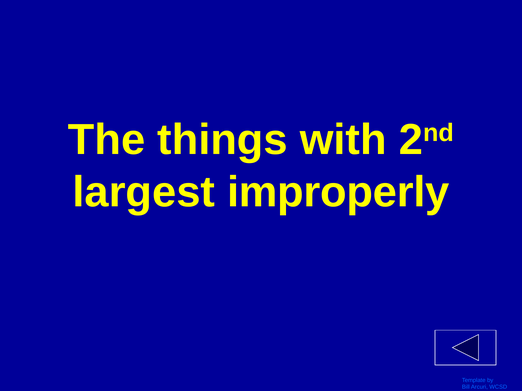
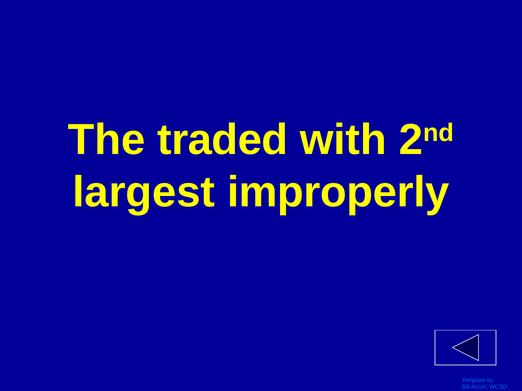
things: things -> traded
